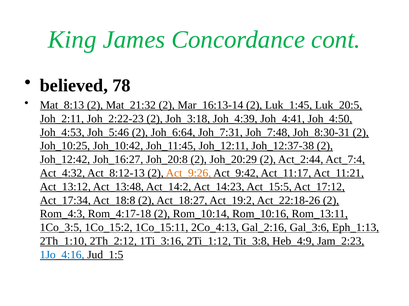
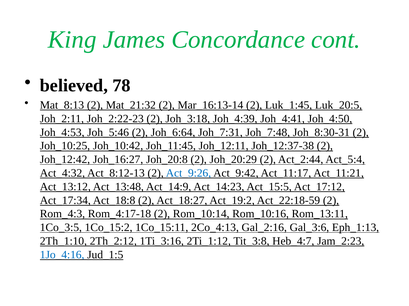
Act_7:4: Act_7:4 -> Act_5:4
Act_9:26 colour: orange -> blue
Act_14:2: Act_14:2 -> Act_14:9
Act_22:18-26: Act_22:18-26 -> Act_22:18-59
Heb_4:9: Heb_4:9 -> Heb_4:7
